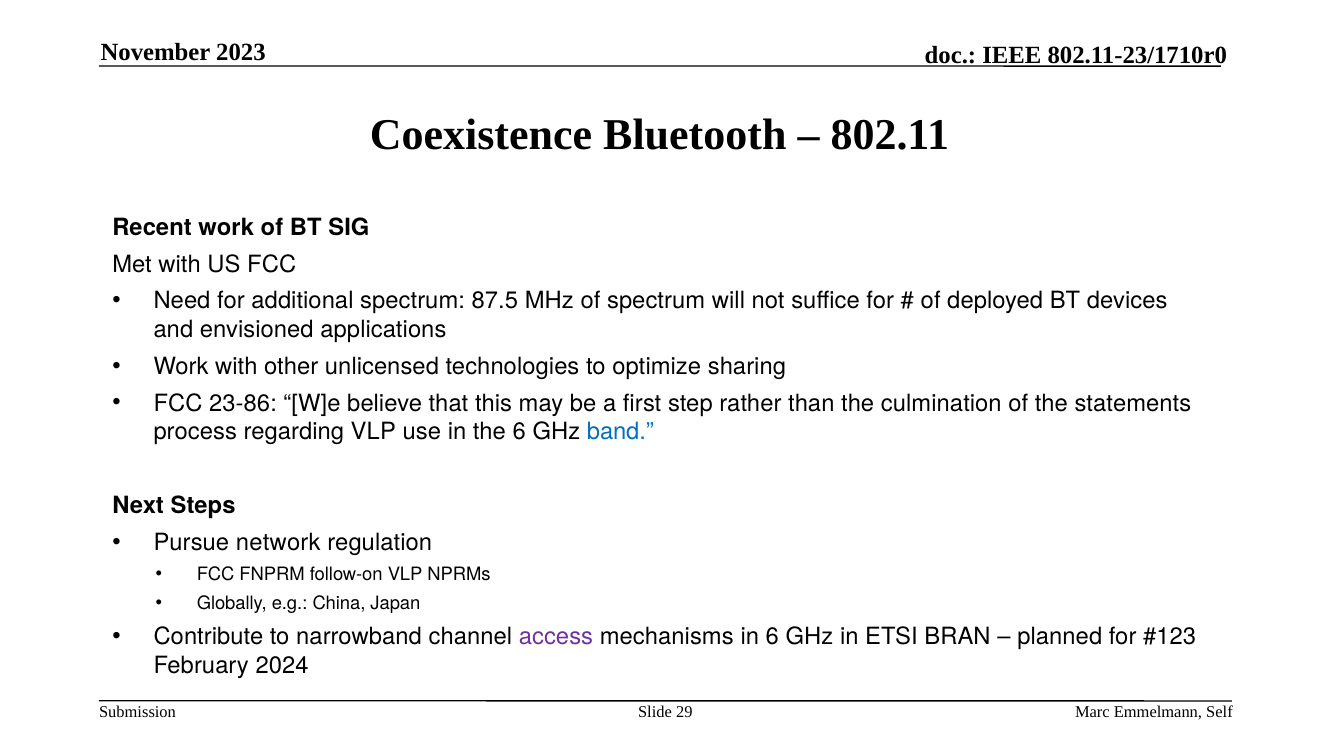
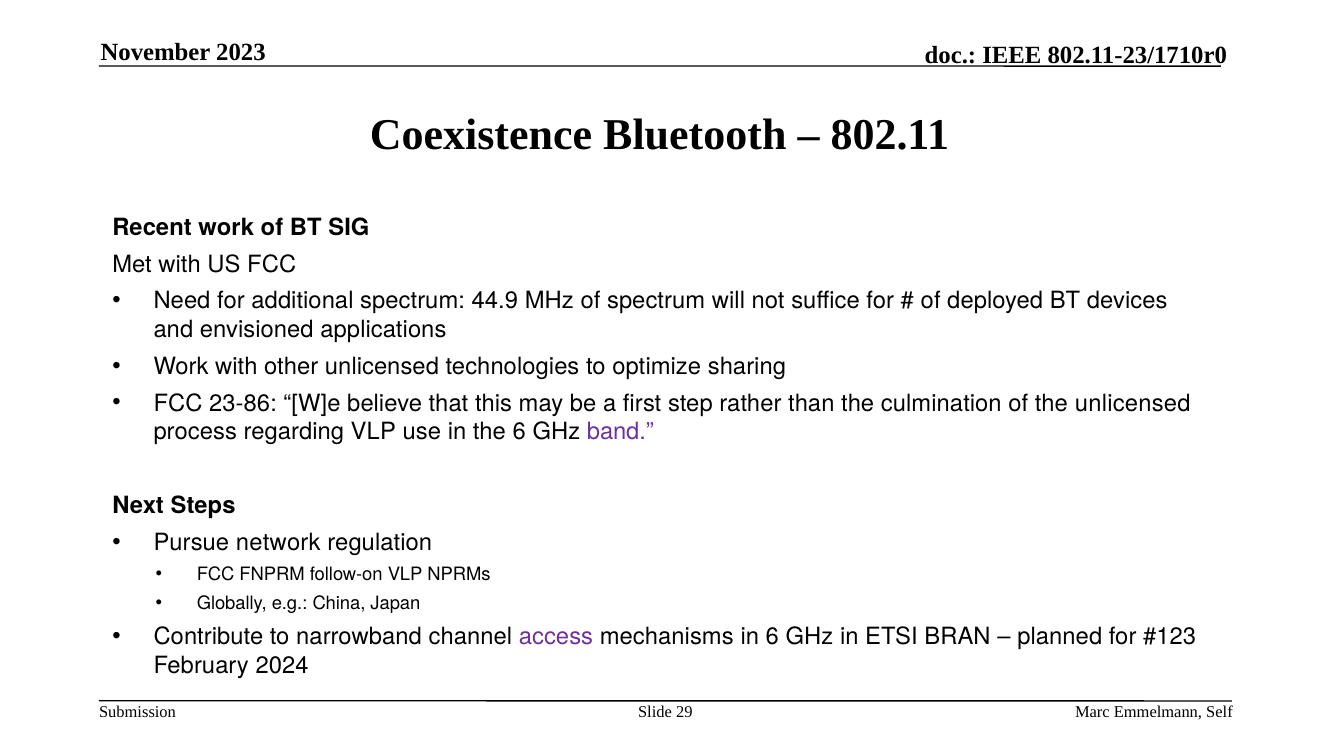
87.5: 87.5 -> 44.9
the statements: statements -> unlicensed
band colour: blue -> purple
